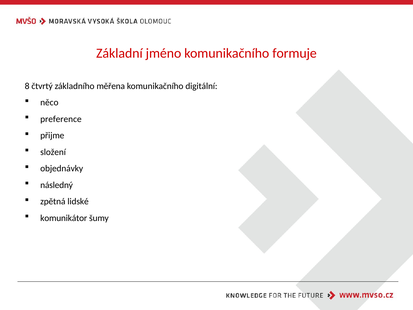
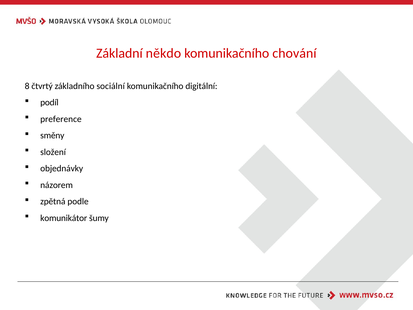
jméno: jméno -> někdo
formuje: formuje -> chování
měřena: měřena -> sociální
něco: něco -> podíl
přijme: přijme -> směny
následný: následný -> názorem
lidské: lidské -> podle
